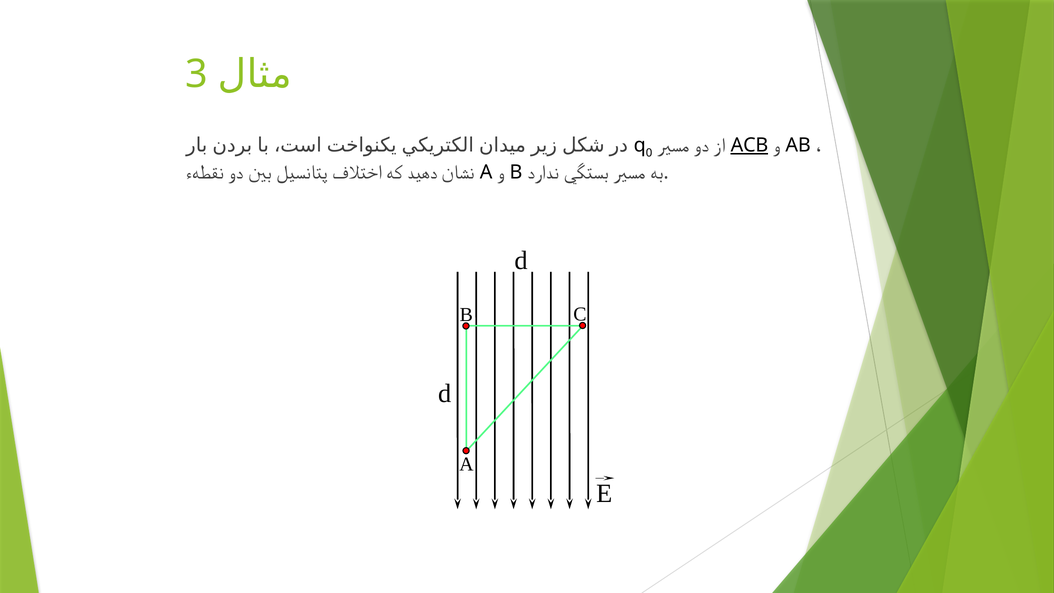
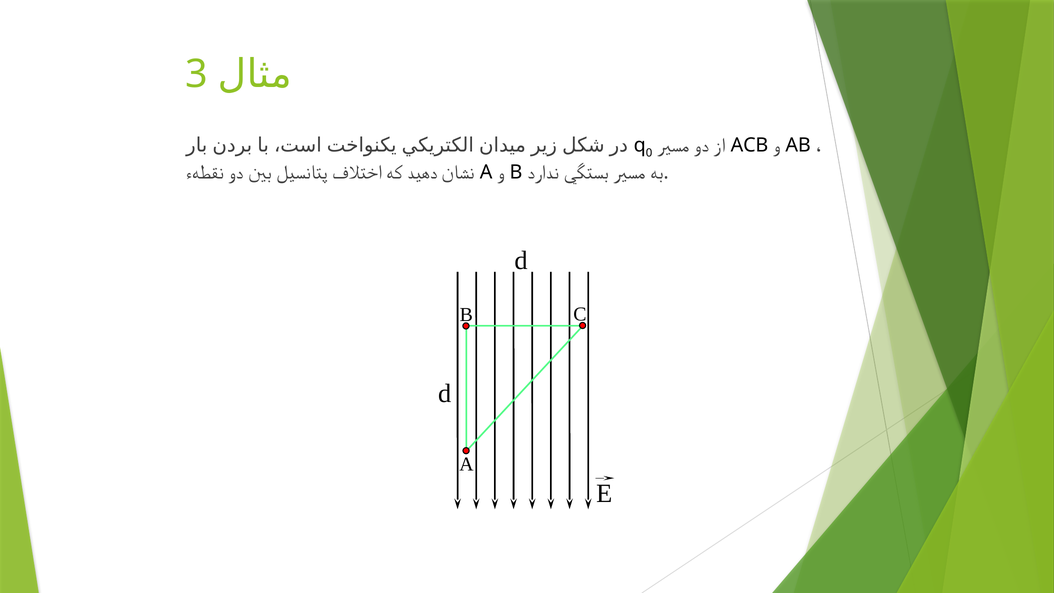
ACB underline: present -> none
